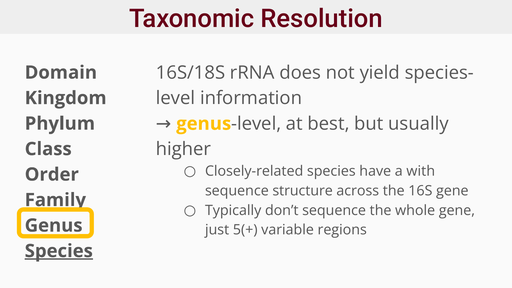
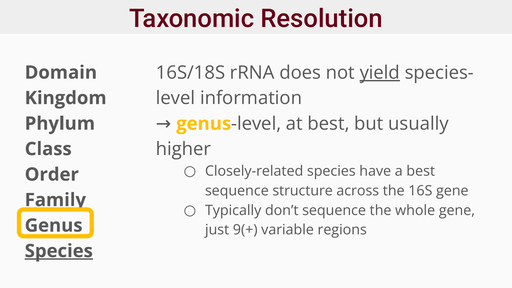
yield underline: none -> present
a with: with -> best
5(+: 5(+ -> 9(+
